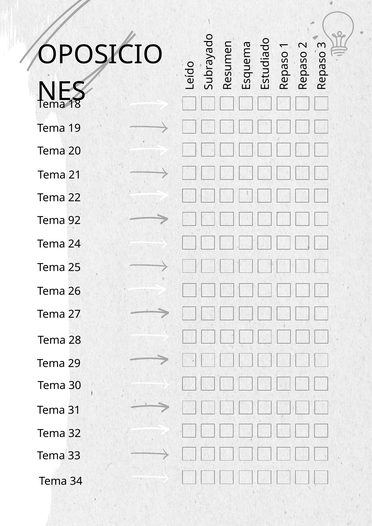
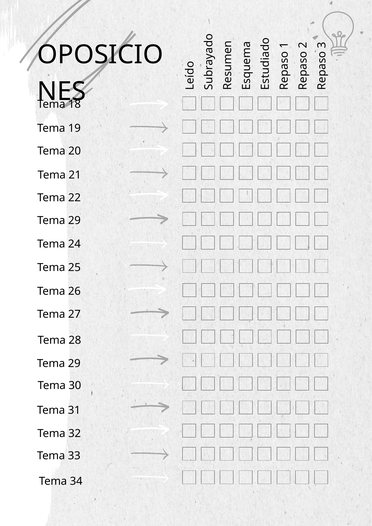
92 at (74, 221): 92 -> 29
